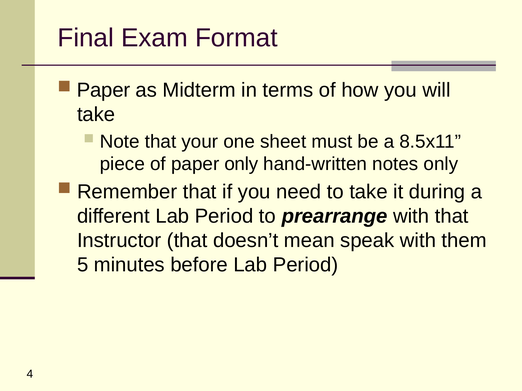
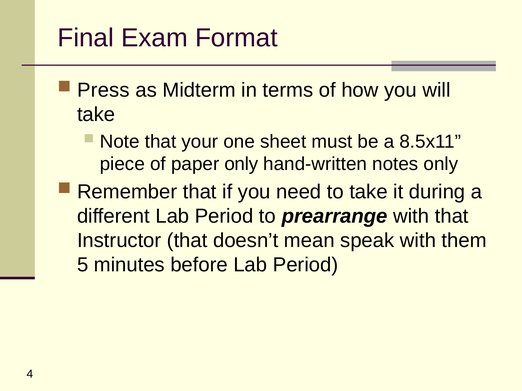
Paper at (104, 90): Paper -> Press
